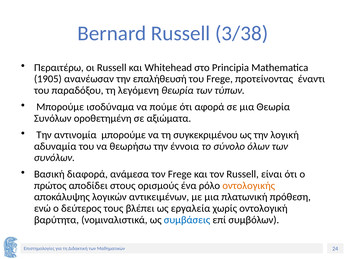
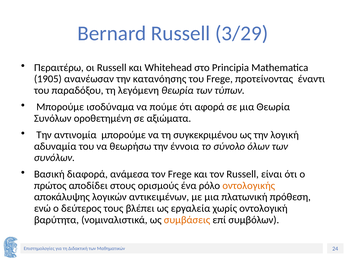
3/38: 3/38 -> 3/29
επαλήθευσή: επαλήθευσή -> κατανόησης
συμβάσεις colour: blue -> orange
